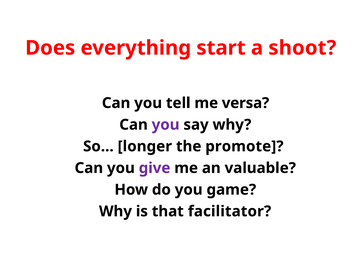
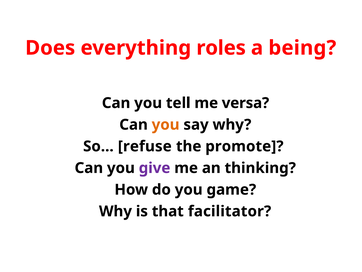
start: start -> roles
shoot: shoot -> being
you at (166, 124) colour: purple -> orange
longer: longer -> refuse
valuable: valuable -> thinking
